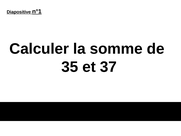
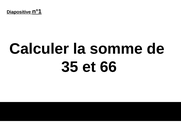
37: 37 -> 66
